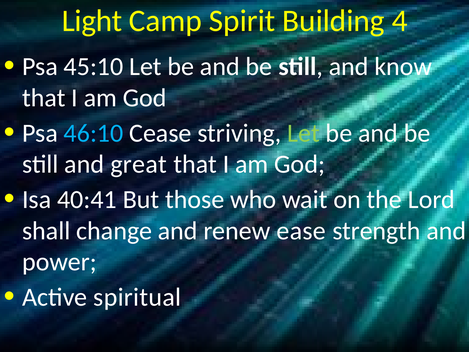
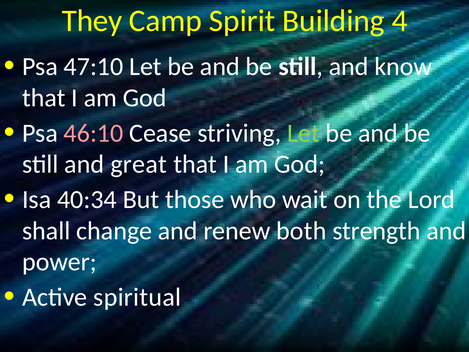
Light: Light -> They
45:10: 45:10 -> 47:10
46:10 colour: light blue -> pink
40:41: 40:41 -> 40:34
ease: ease -> both
